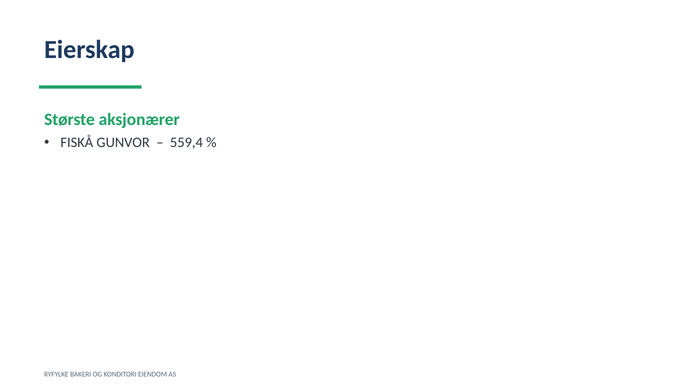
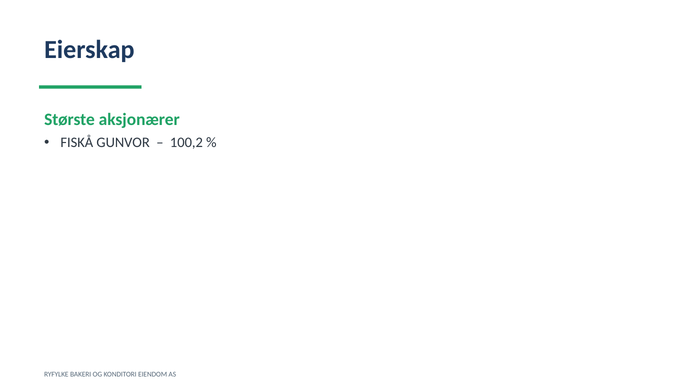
559,4: 559,4 -> 100,2
